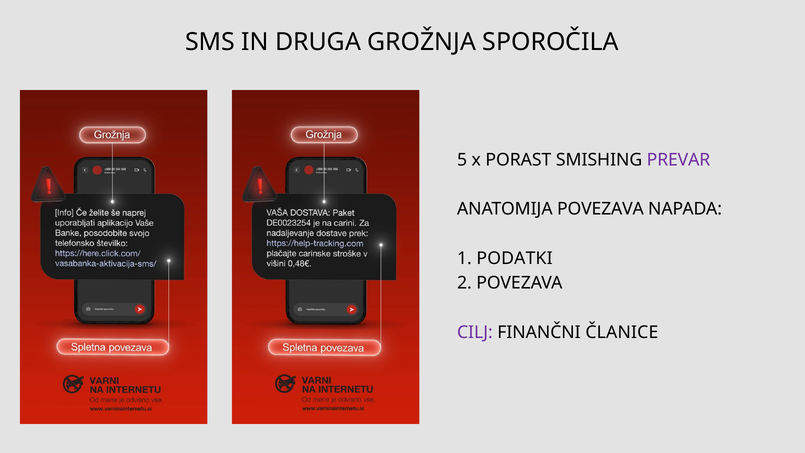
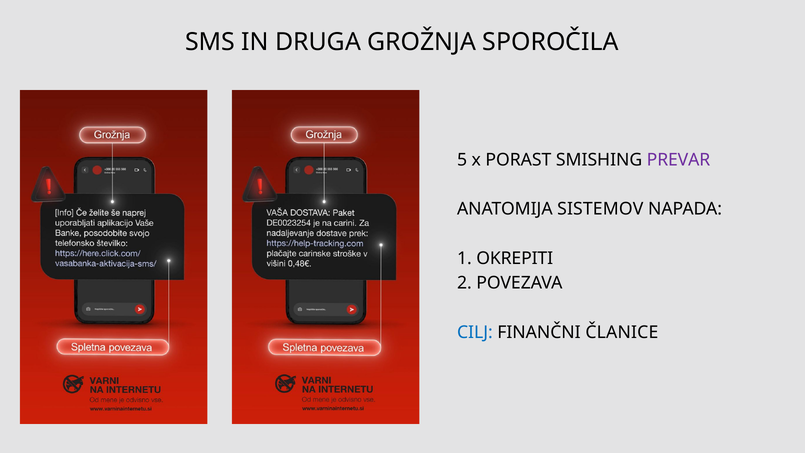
ANATOMIJA POVEZAVA: POVEZAVA -> SISTEMOV
PODATKI: PODATKI -> OKREPITI
CILJ colour: purple -> blue
